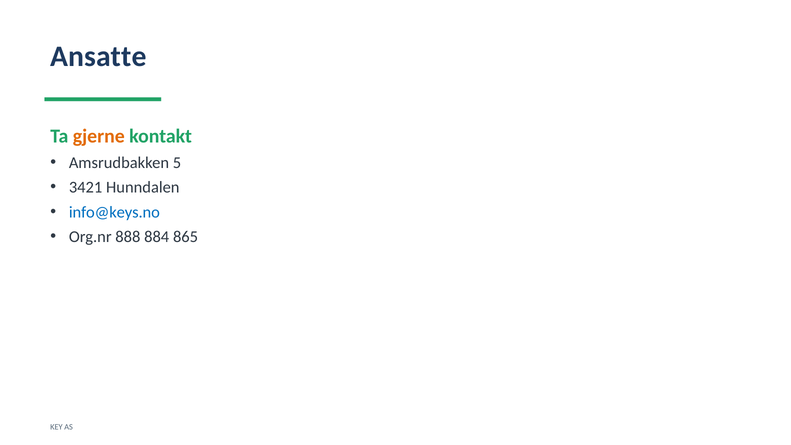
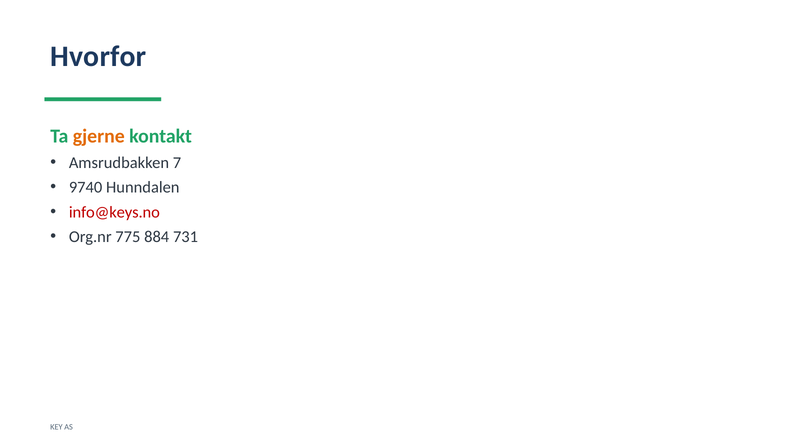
Ansatte: Ansatte -> Hvorfor
5: 5 -> 7
3421: 3421 -> 9740
info@keys.no colour: blue -> red
888: 888 -> 775
865: 865 -> 731
